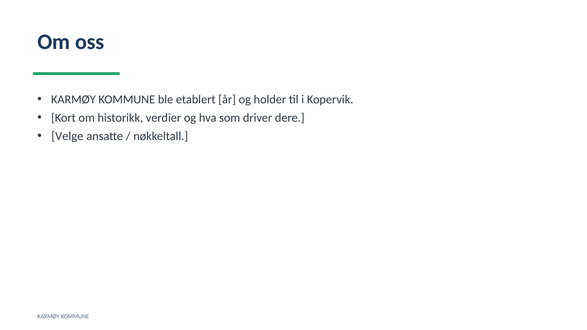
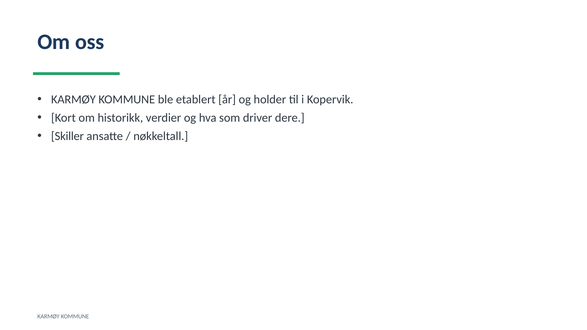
Velge: Velge -> Skiller
